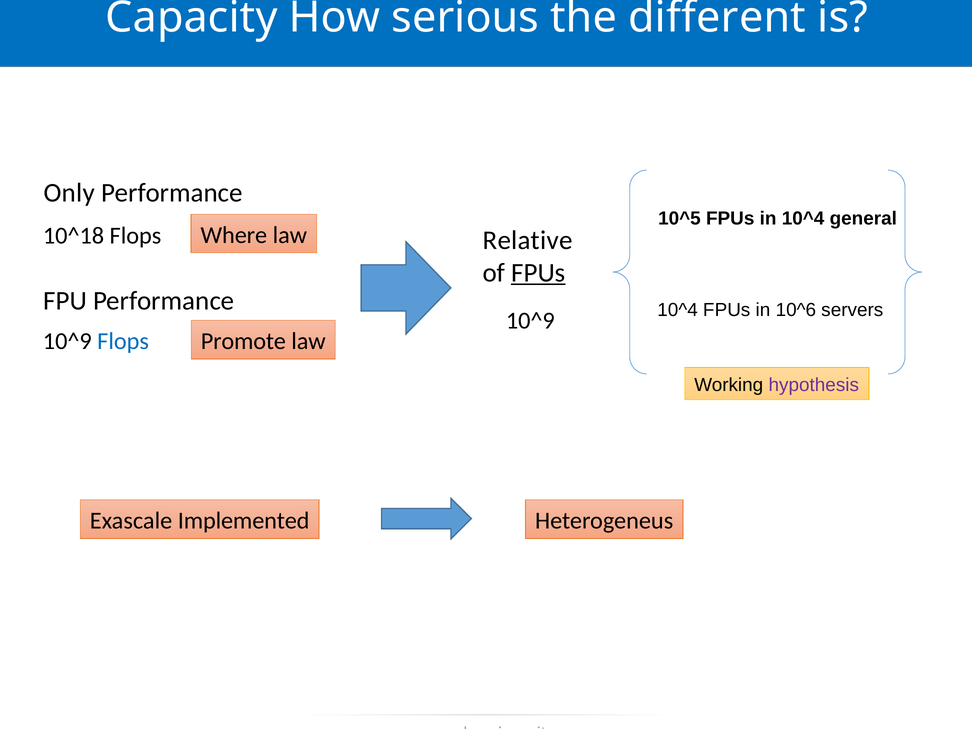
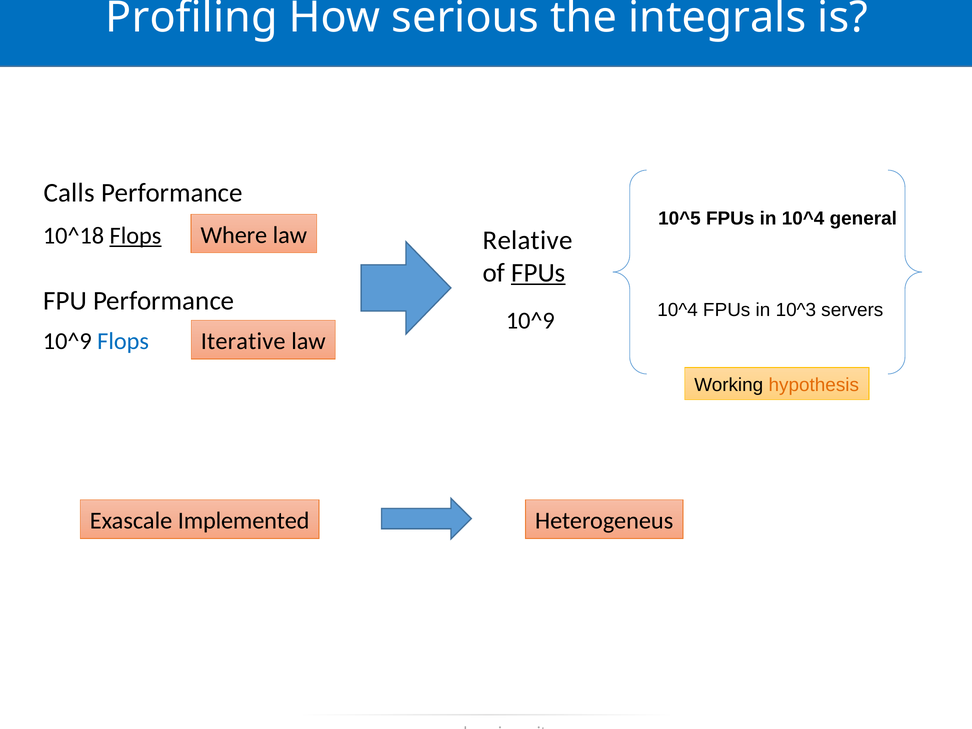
Capacity: Capacity -> Profiling
different: different -> integrals
Only: Only -> Calls
Flops at (135, 236) underline: none -> present
10^6: 10^6 -> 10^3
Promote: Promote -> Iterative
hypothesis colour: purple -> orange
